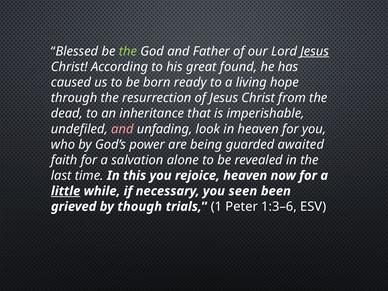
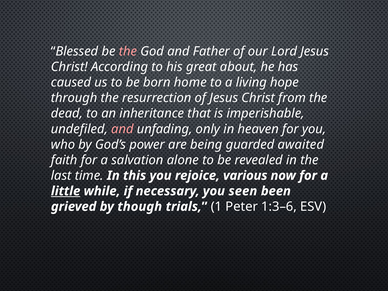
the at (128, 51) colour: light green -> pink
Jesus at (315, 51) underline: present -> none
found: found -> about
ready: ready -> home
look: look -> only
rejoice heaven: heaven -> various
